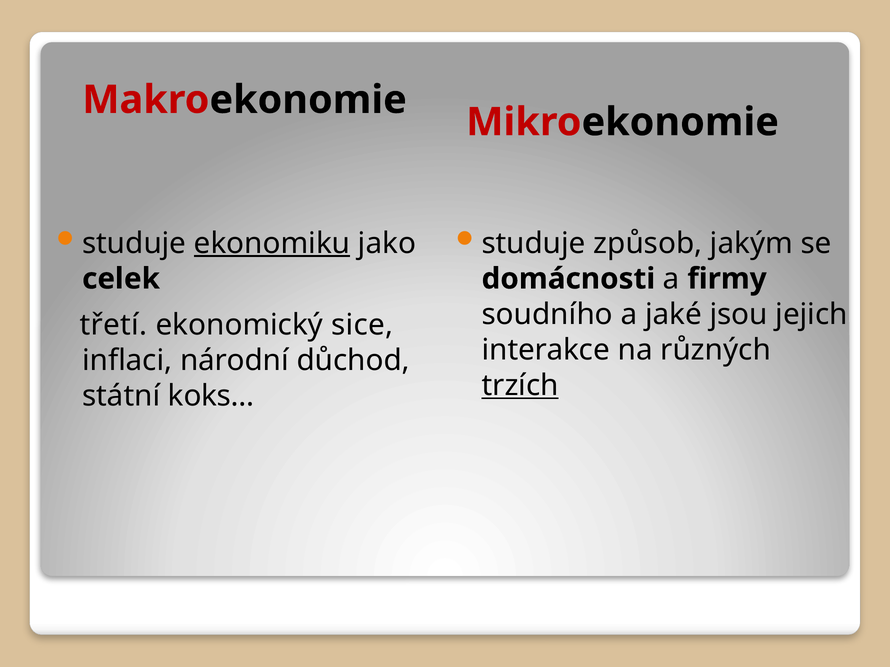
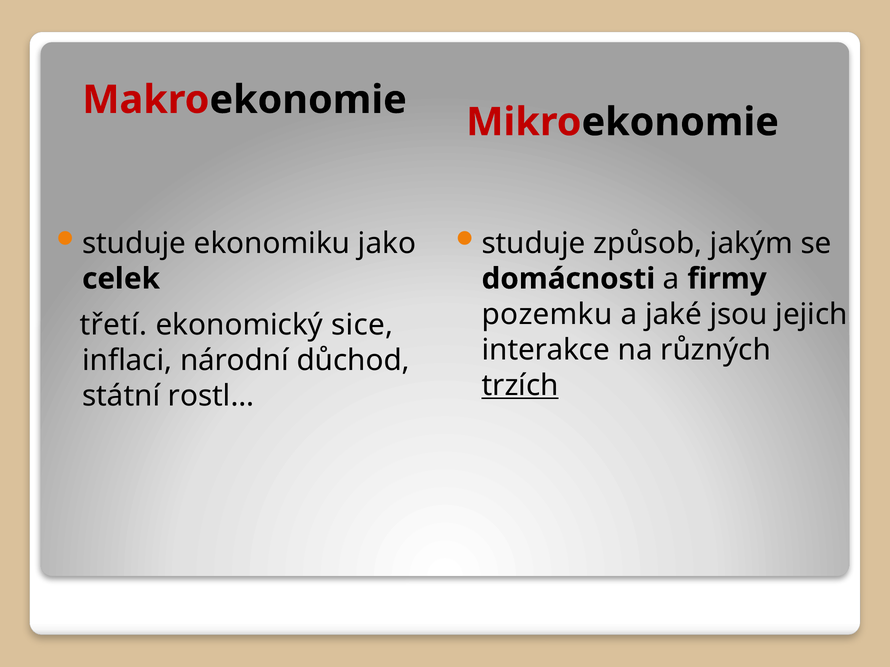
ekonomiku underline: present -> none
soudního: soudního -> pozemku
koks…: koks… -> rostl…
